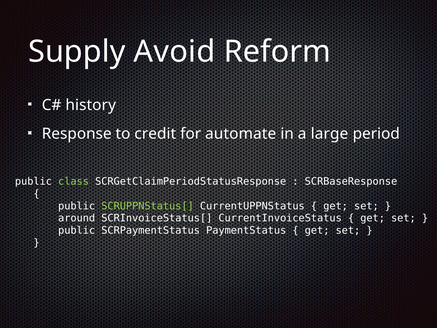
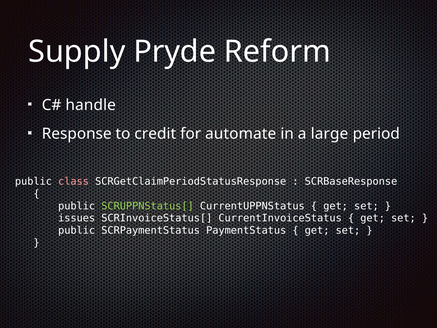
Avoid: Avoid -> Pryde
history: history -> handle
class colour: light green -> pink
around: around -> issues
